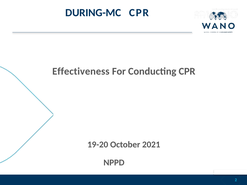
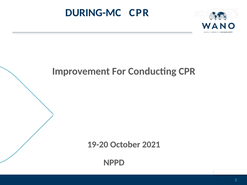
Effectiveness: Effectiveness -> Improvement
